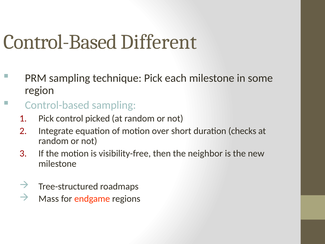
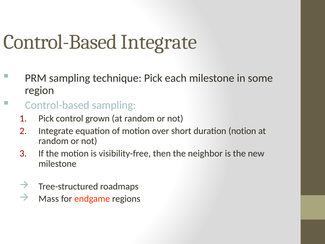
Control-Based Different: Different -> Integrate
picked: picked -> grown
checks: checks -> notion
